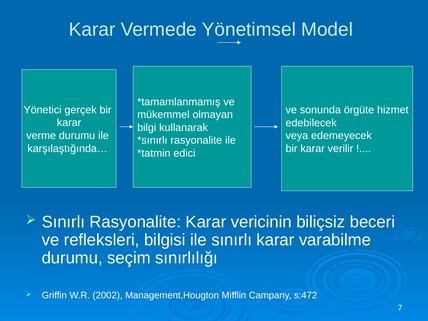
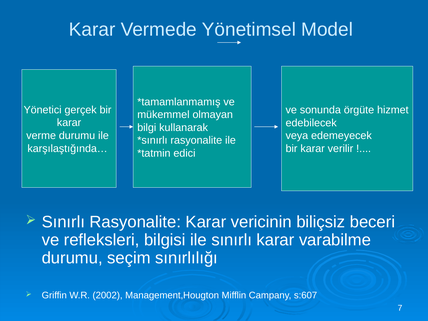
s:472: s:472 -> s:607
